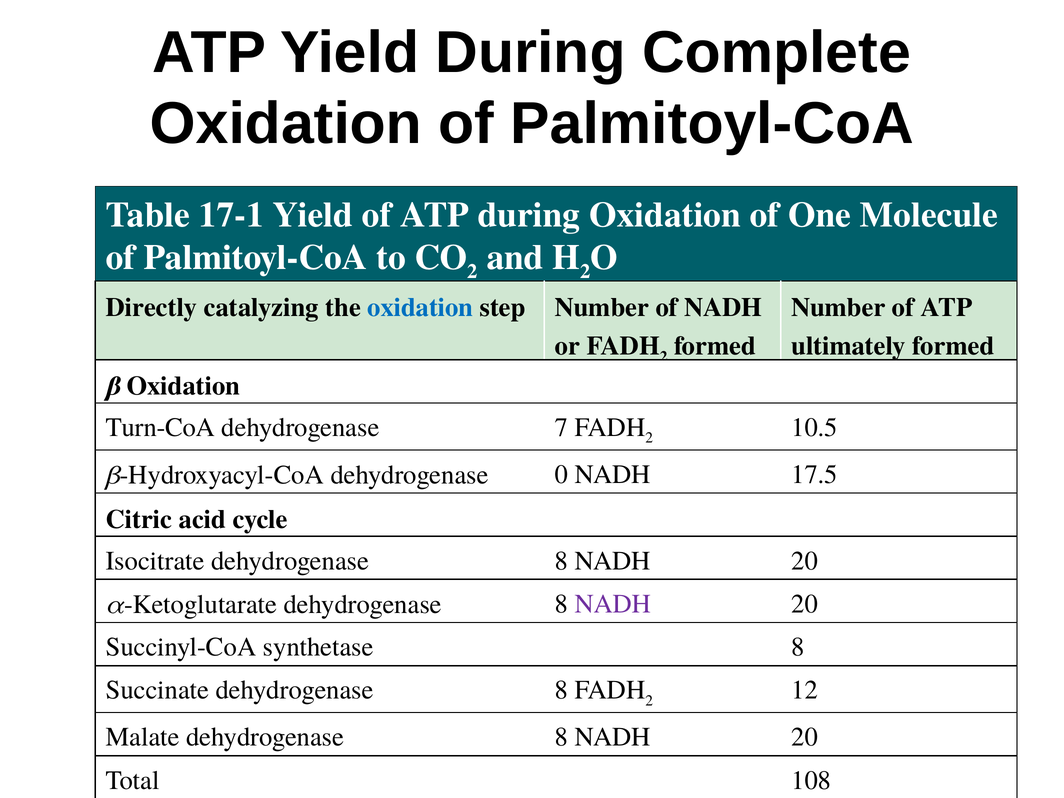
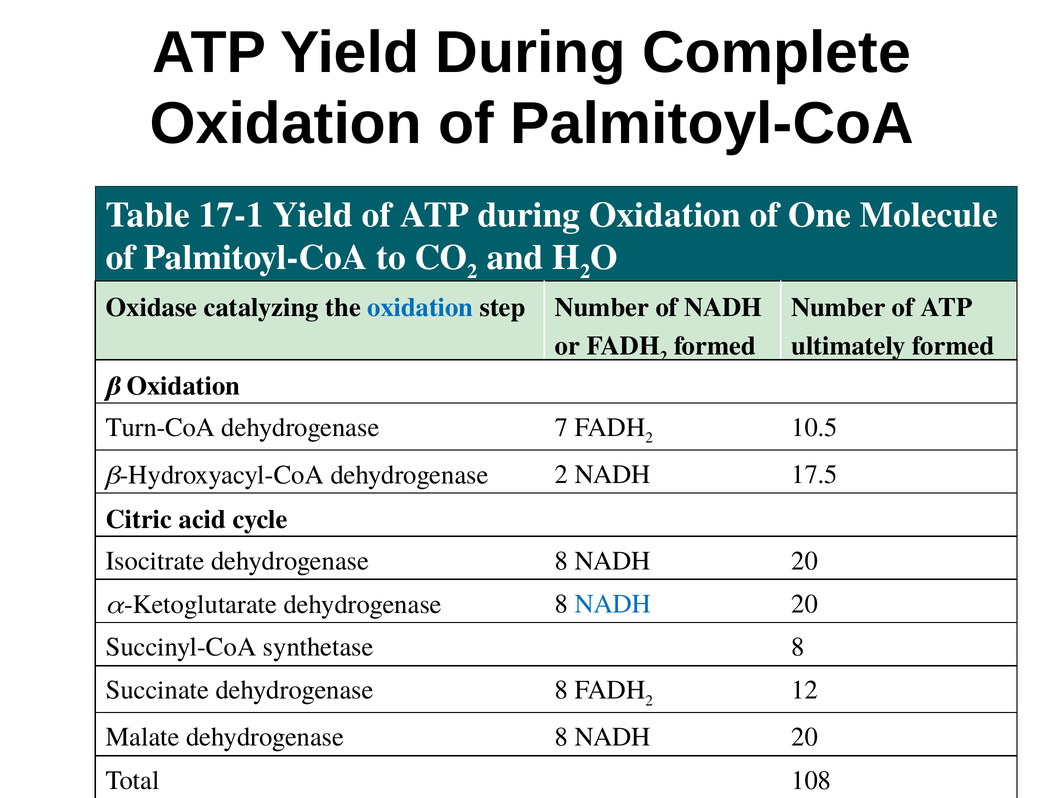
Directly: Directly -> Oxidase
dehydrogenase 0: 0 -> 2
NADH at (613, 604) colour: purple -> blue
